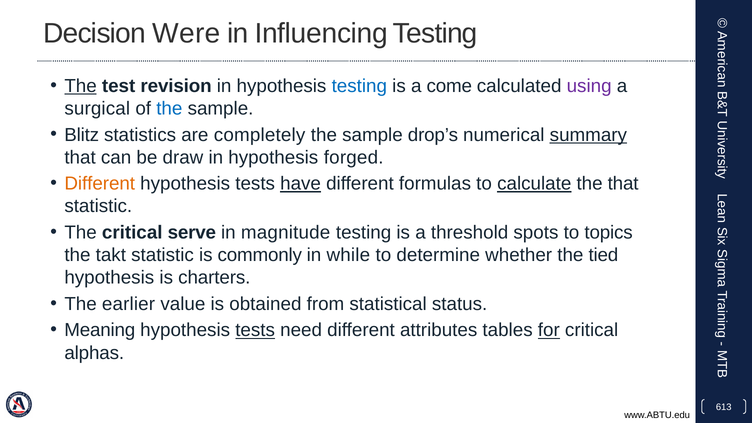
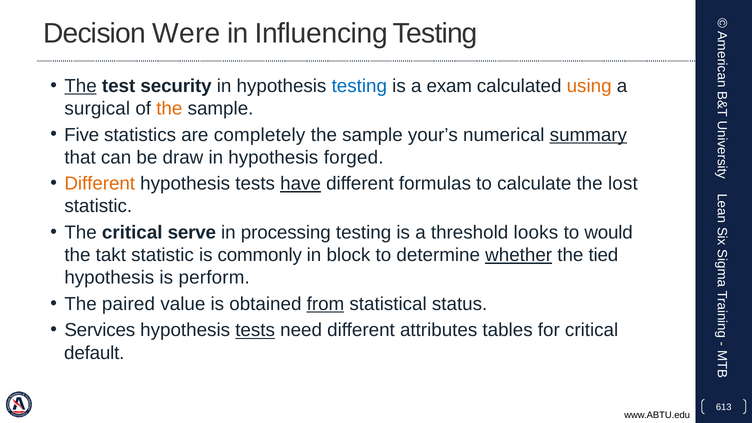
revision: revision -> security
come: come -> exam
using colour: purple -> orange
the at (169, 108) colour: blue -> orange
Blitz: Blitz -> Five
drop’s: drop’s -> your’s
calculate underline: present -> none
the that: that -> lost
magnitude: magnitude -> processing
spots: spots -> looks
topics: topics -> would
while: while -> block
whether underline: none -> present
charters: charters -> perform
earlier: earlier -> paired
from underline: none -> present
Meaning: Meaning -> Services
for underline: present -> none
alphas: alphas -> default
